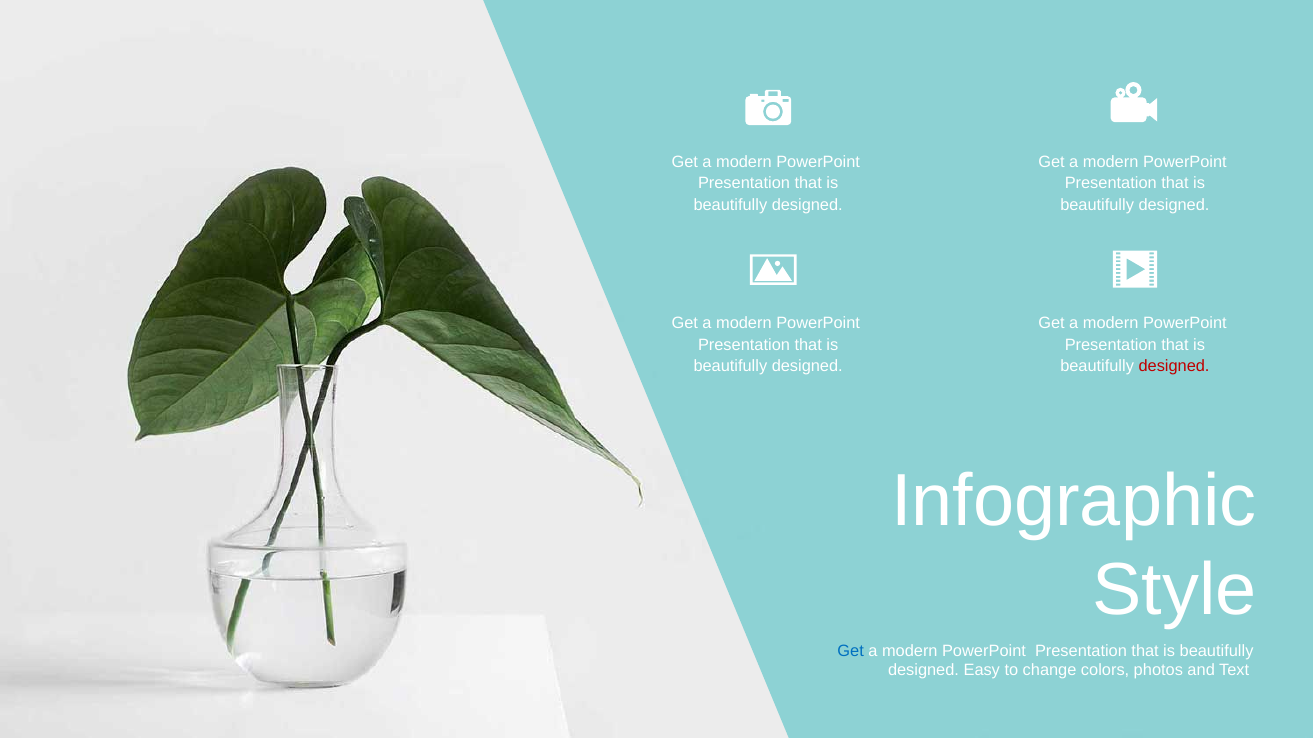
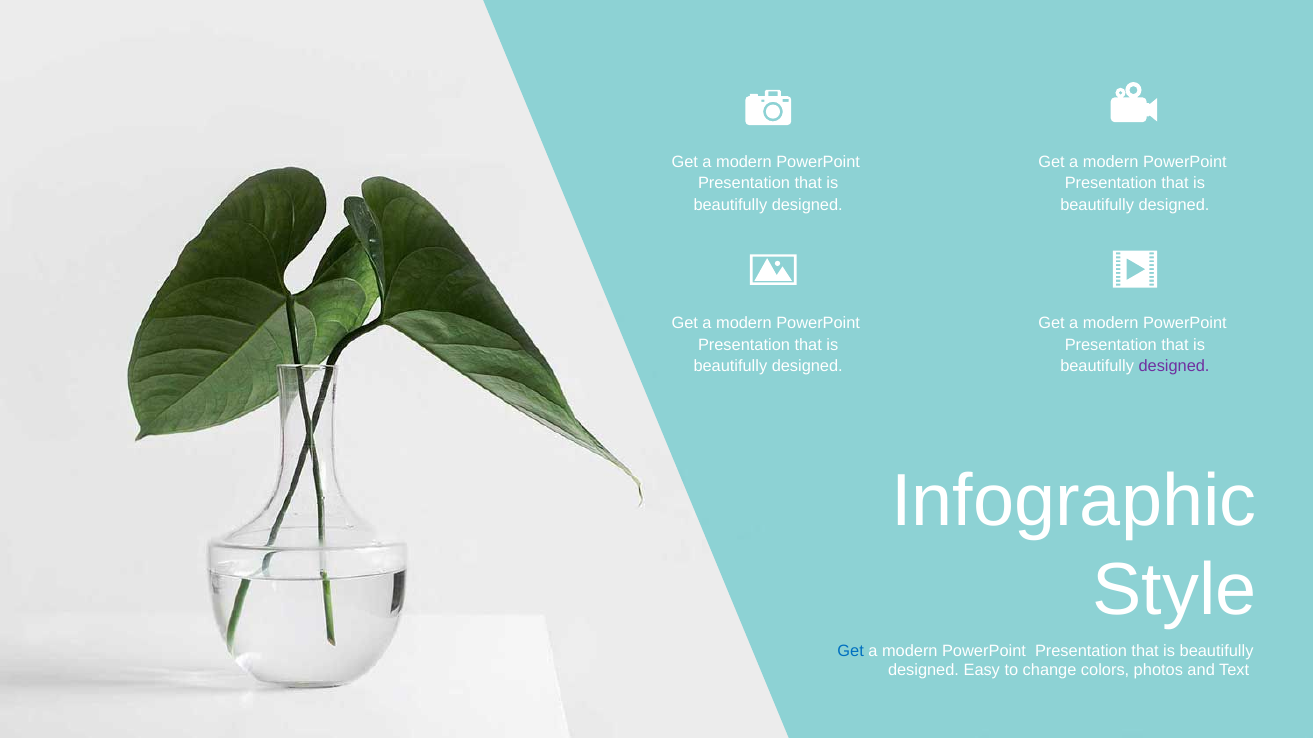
designed at (1174, 367) colour: red -> purple
